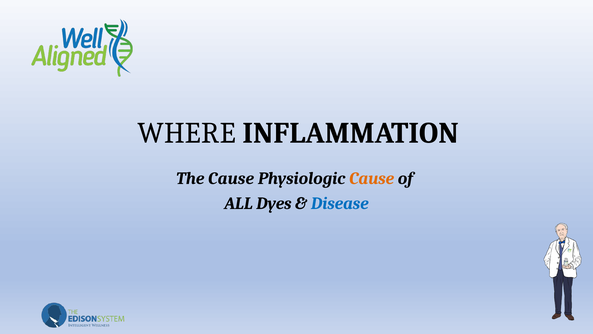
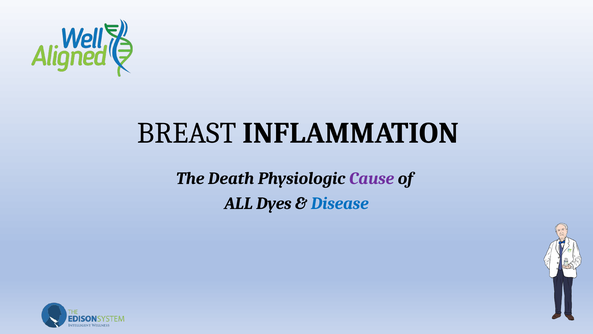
WHERE: WHERE -> BREAST
The Cause: Cause -> Death
Cause at (372, 178) colour: orange -> purple
